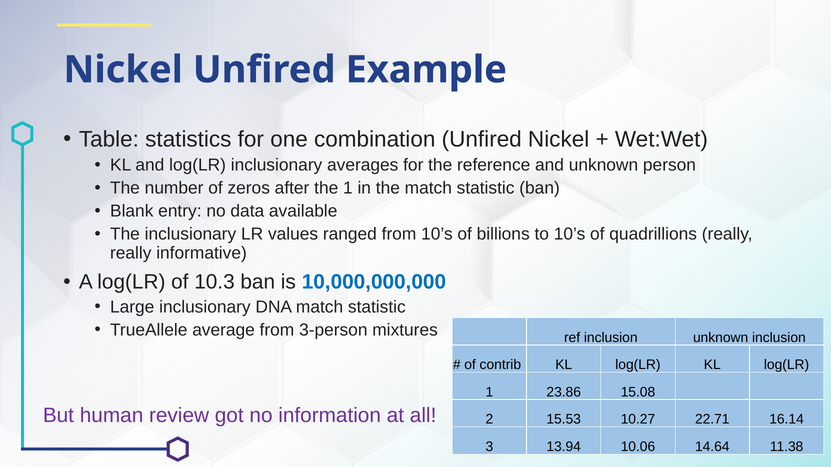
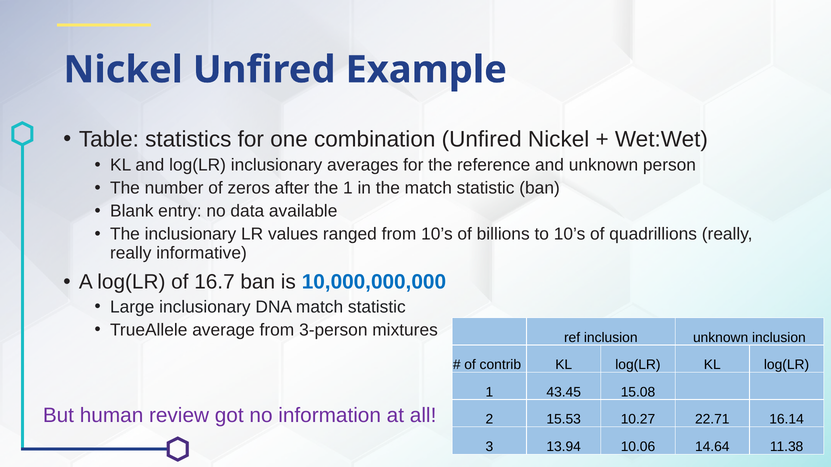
10.3: 10.3 -> 16.7
23.86: 23.86 -> 43.45
